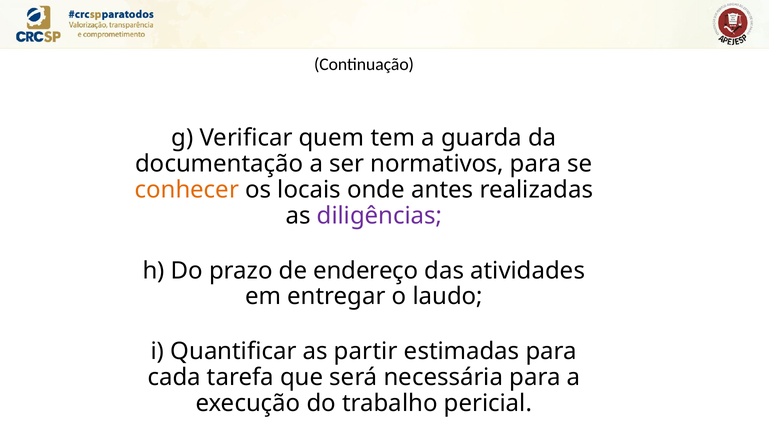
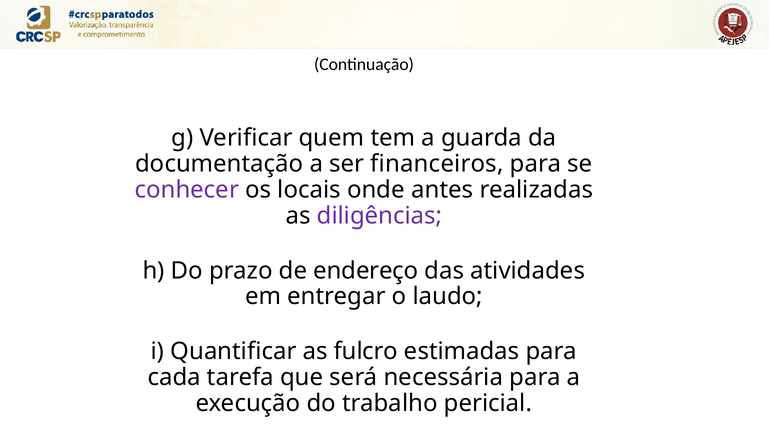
normativos: normativos -> financeiros
conhecer colour: orange -> purple
partir: partir -> fulcro
